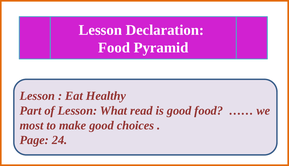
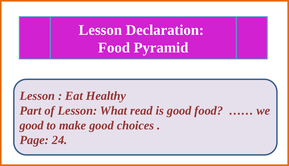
most at (32, 125): most -> good
